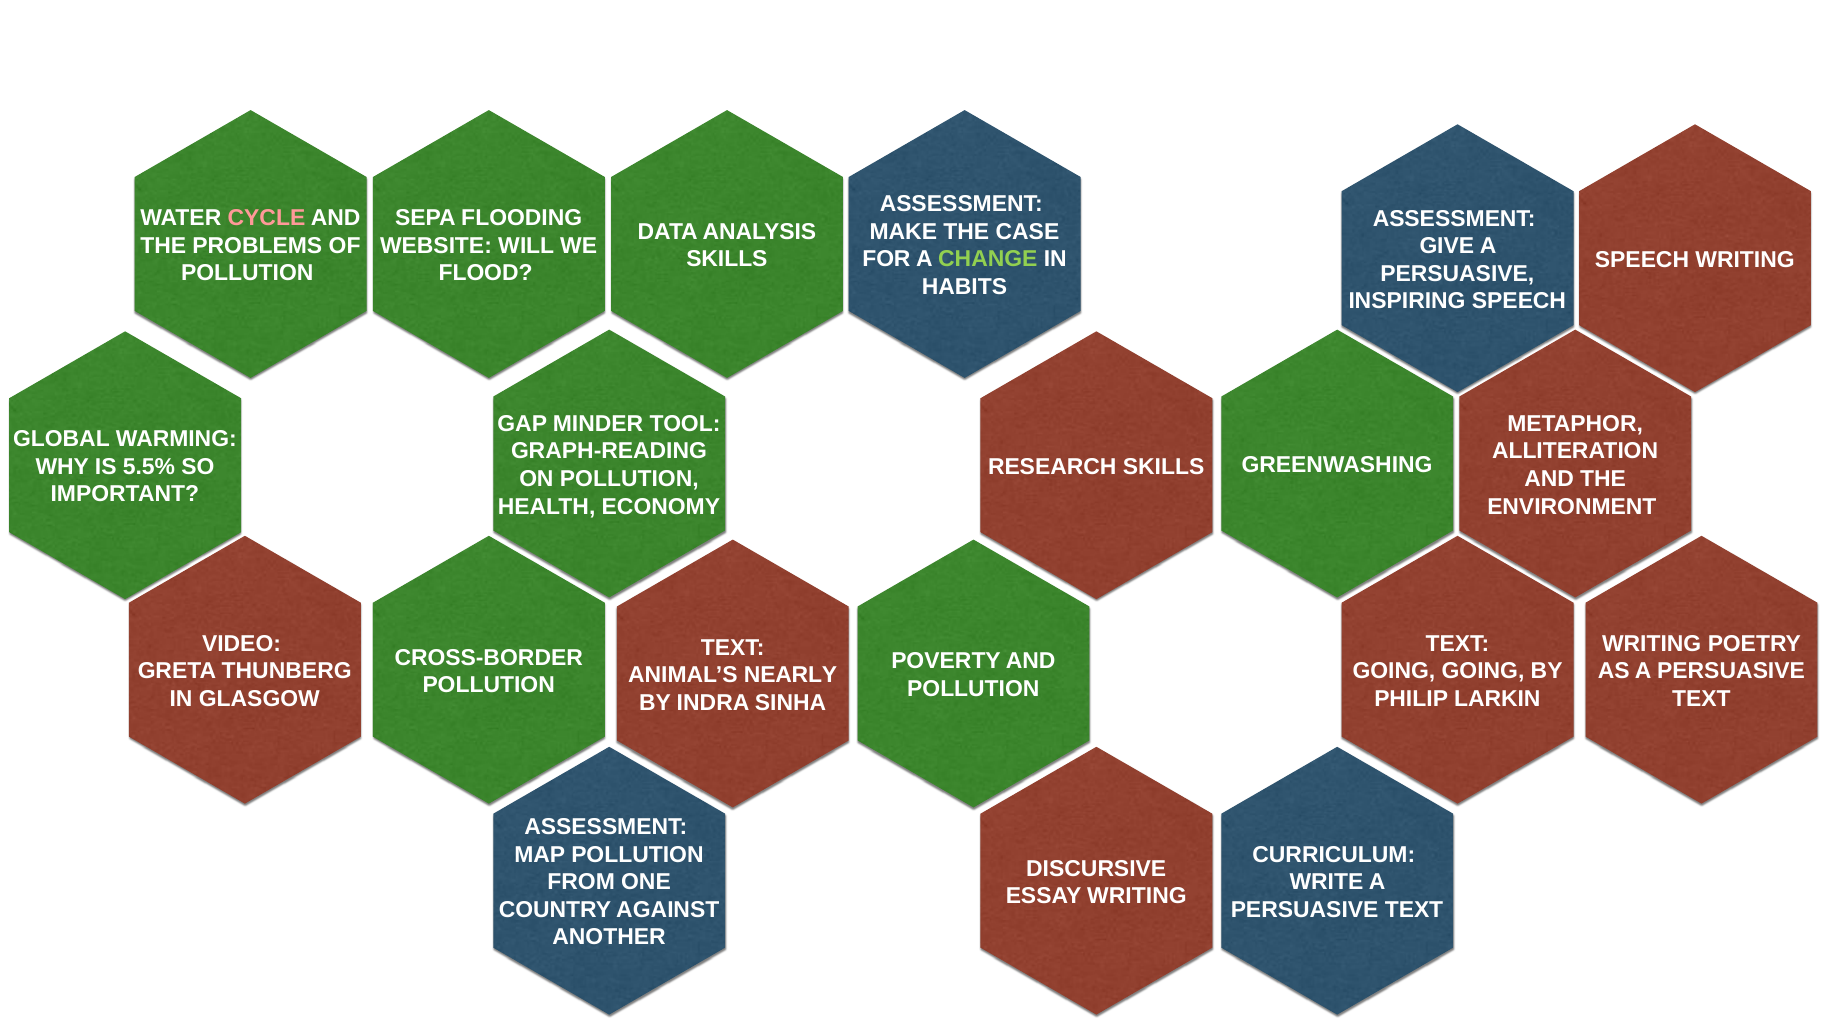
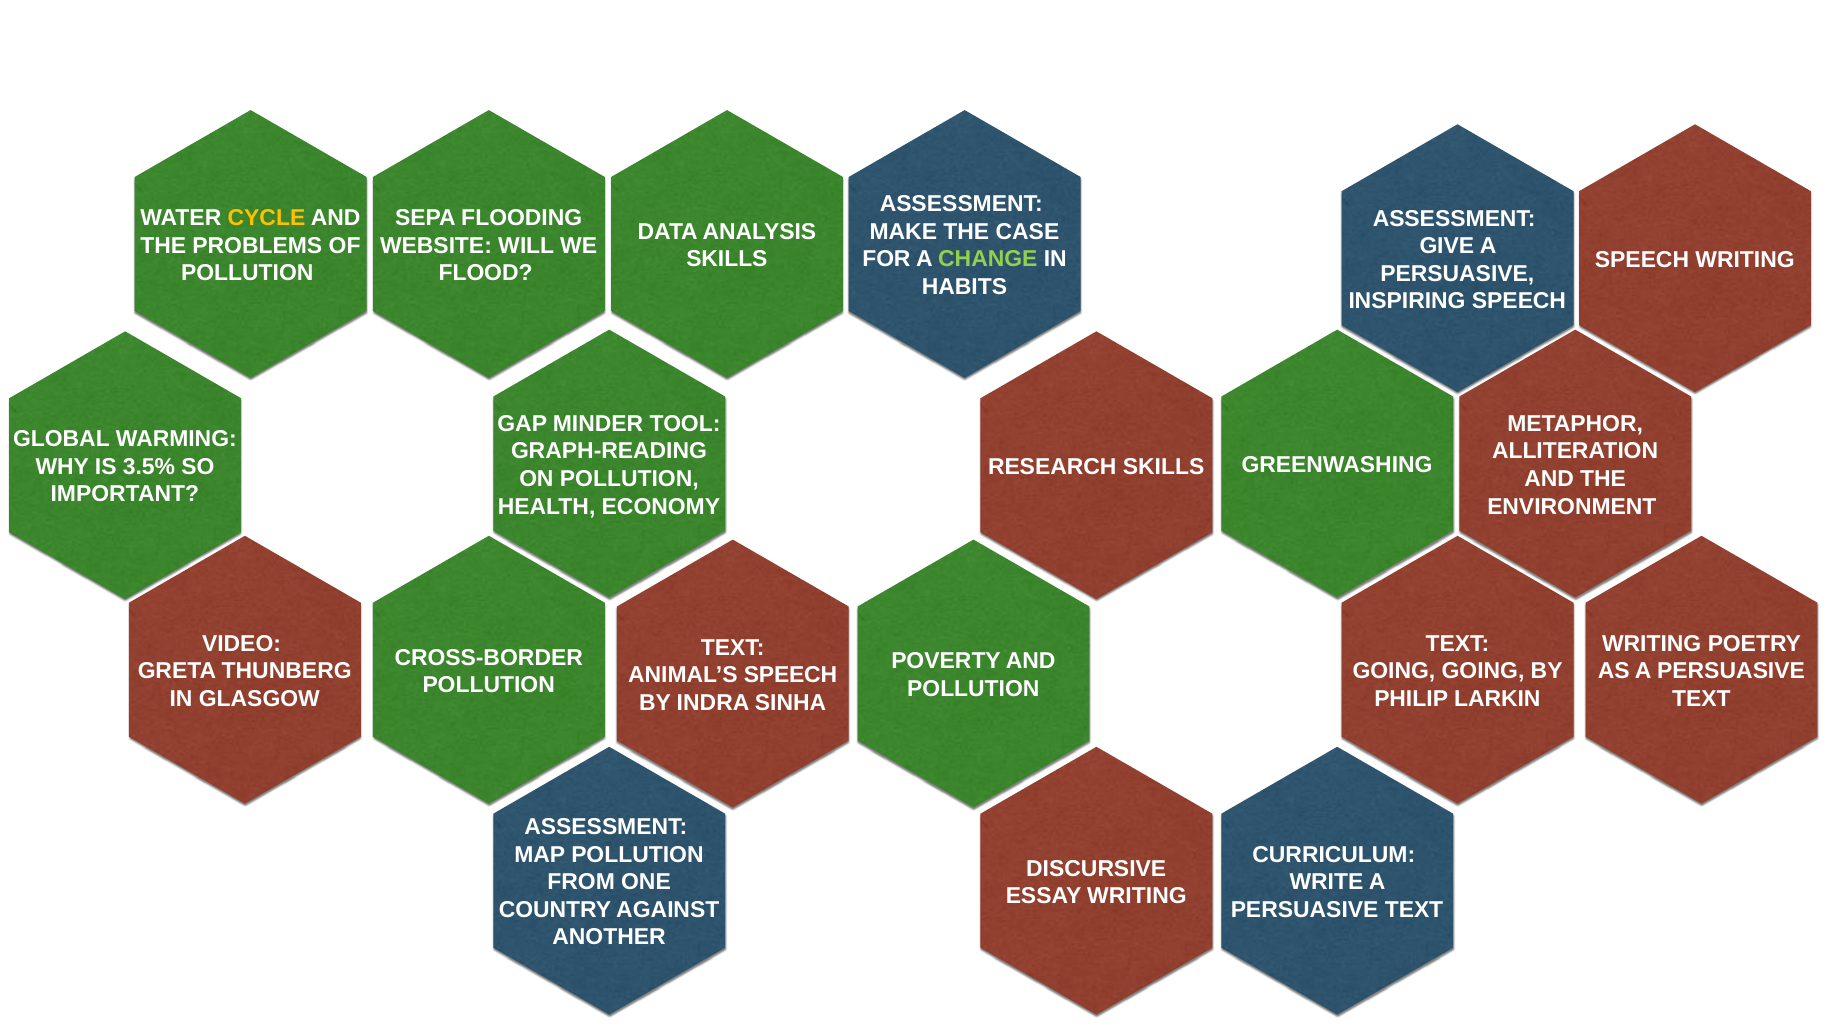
CYCLE colour: pink -> yellow
5.5%: 5.5% -> 3.5%
ANIMAL’S NEARLY: NEARLY -> SPEECH
